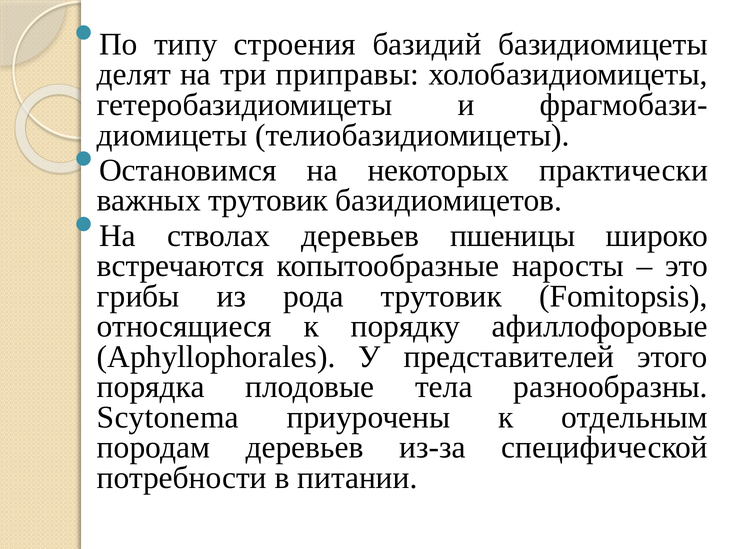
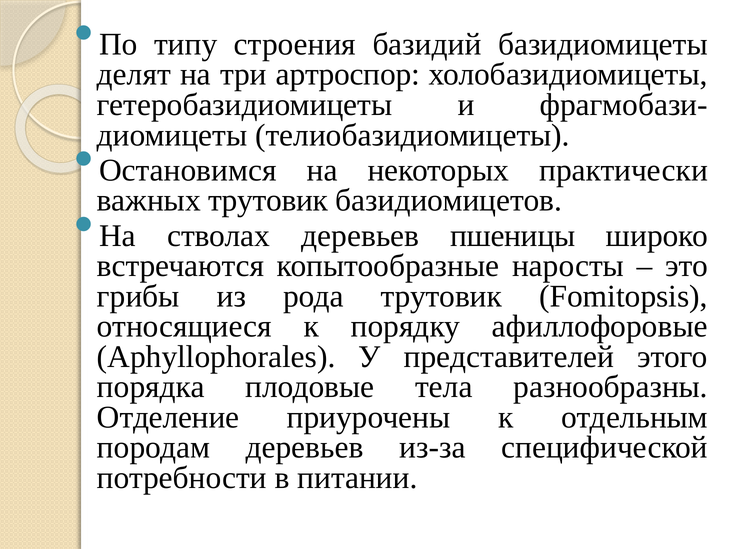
приправы: приправы -> артроспор
Scytonema: Scytonema -> Отделение
